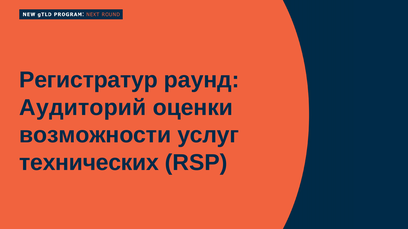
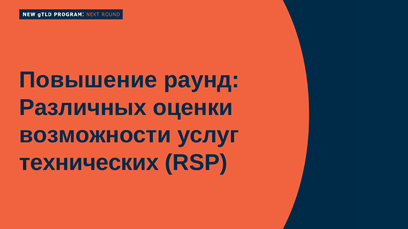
Регистратур: Регистратур -> Повышение
Аудиторий: Аудиторий -> Различных
